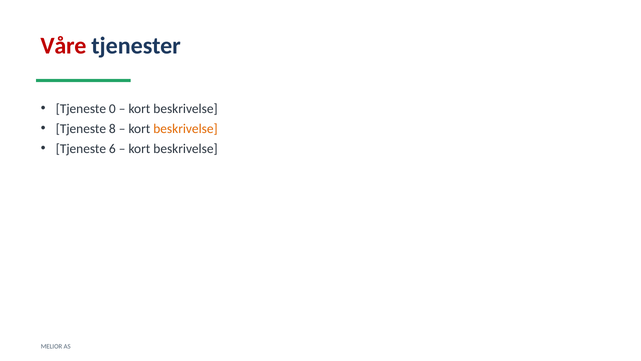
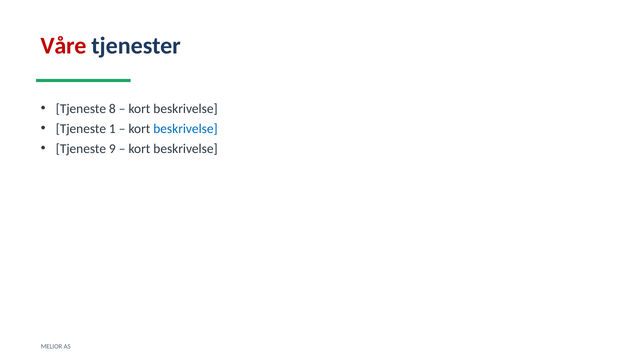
0: 0 -> 8
8: 8 -> 1
beskrivelse at (185, 129) colour: orange -> blue
6: 6 -> 9
